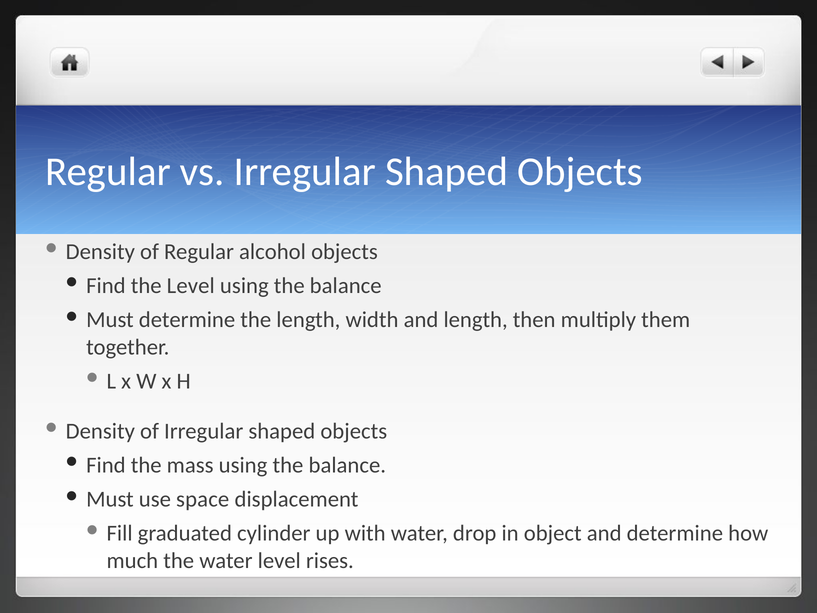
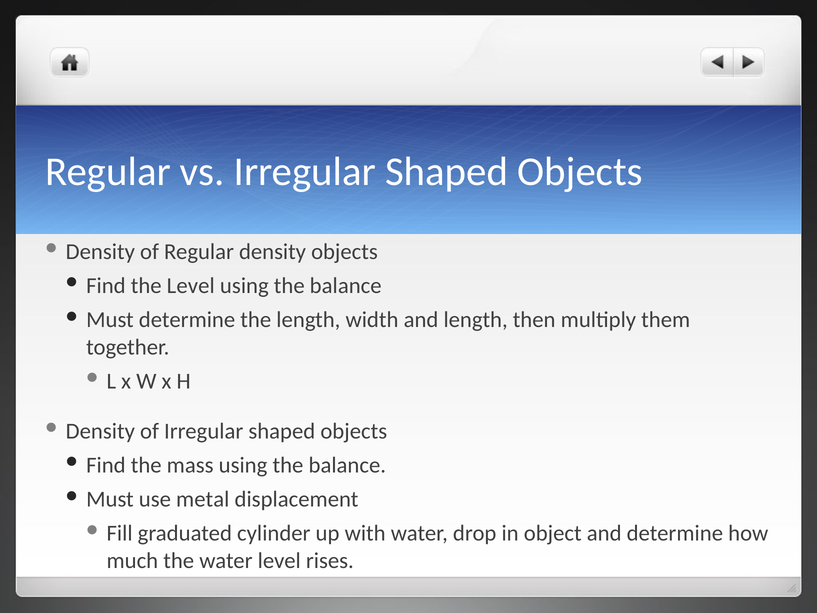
Regular alcohol: alcohol -> density
space: space -> metal
